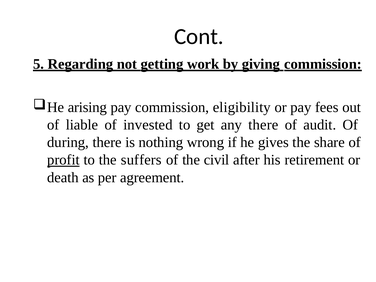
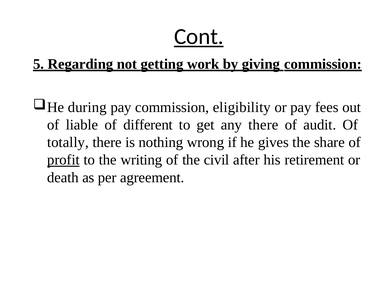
Cont underline: none -> present
arising: arising -> during
invested: invested -> different
during: during -> totally
suffers: suffers -> writing
